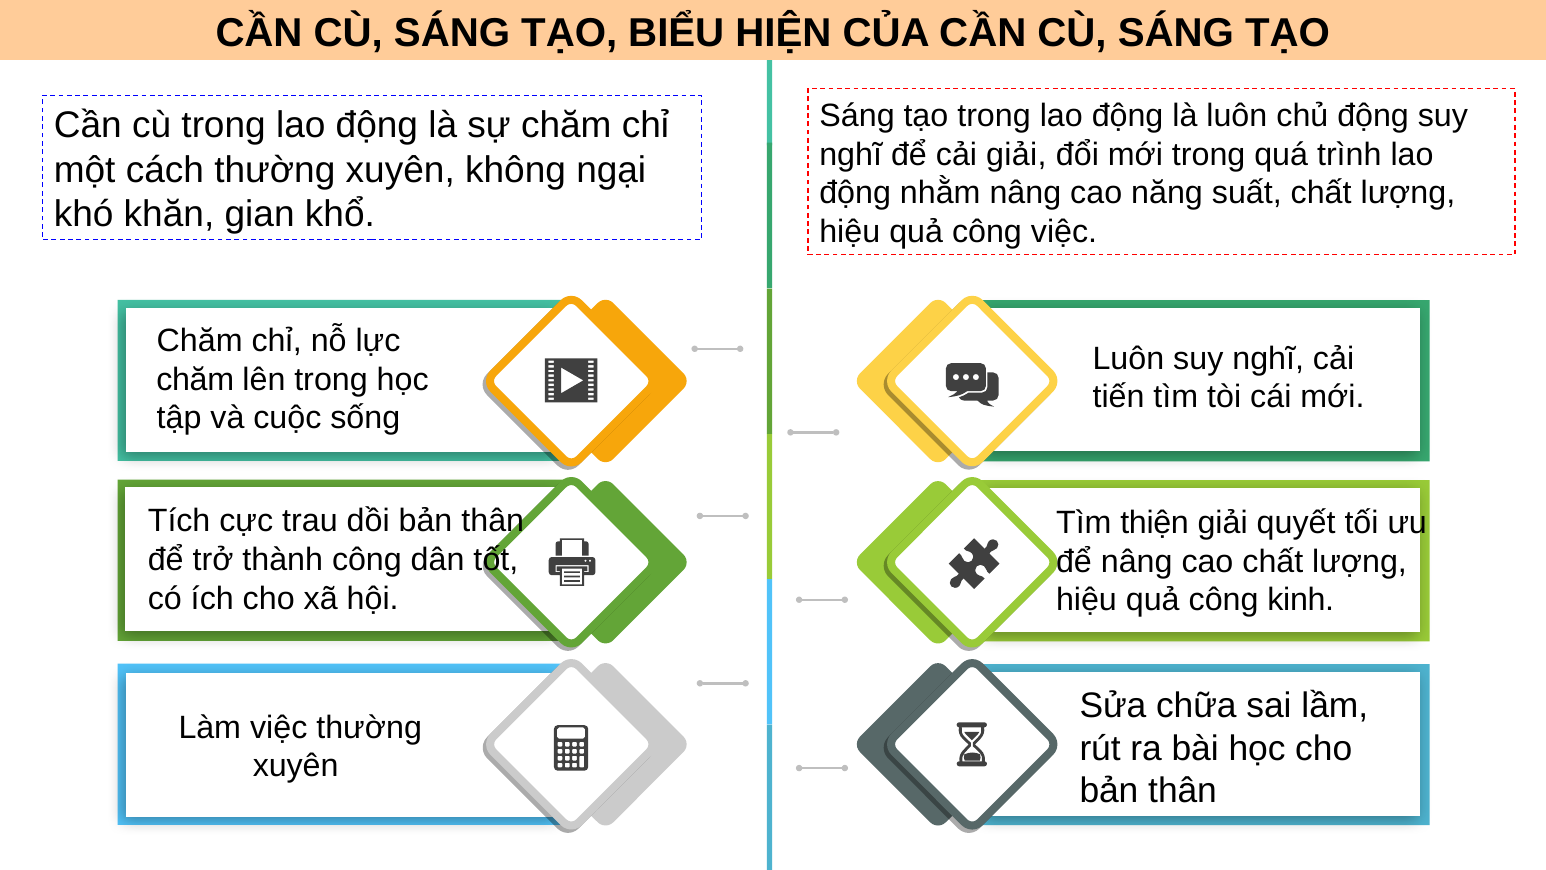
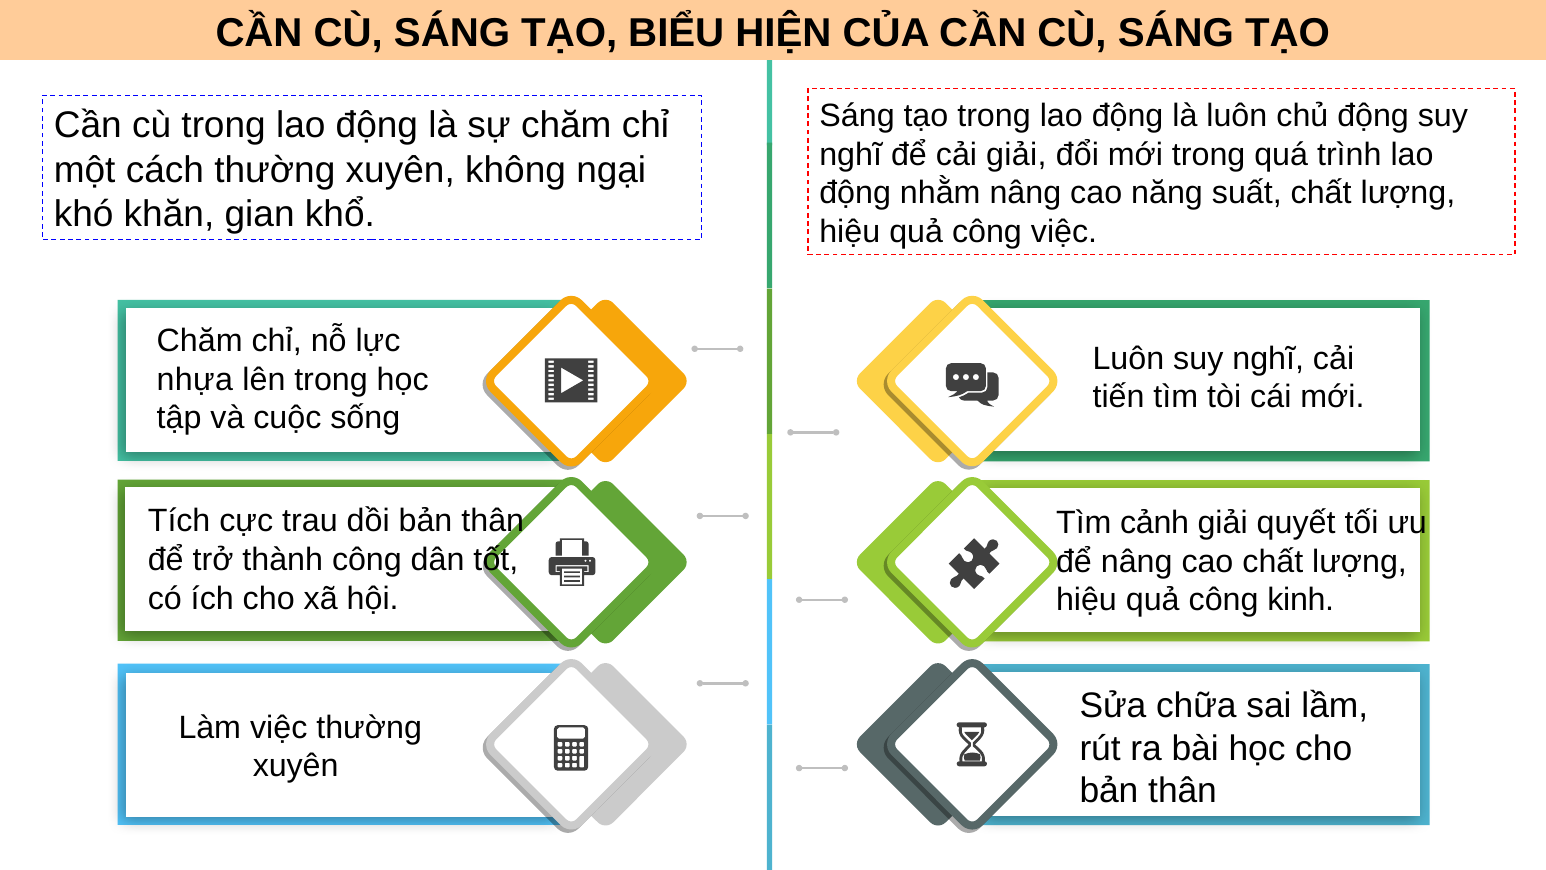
chăm at (195, 379): chăm -> nhựa
thiện: thiện -> cảnh
